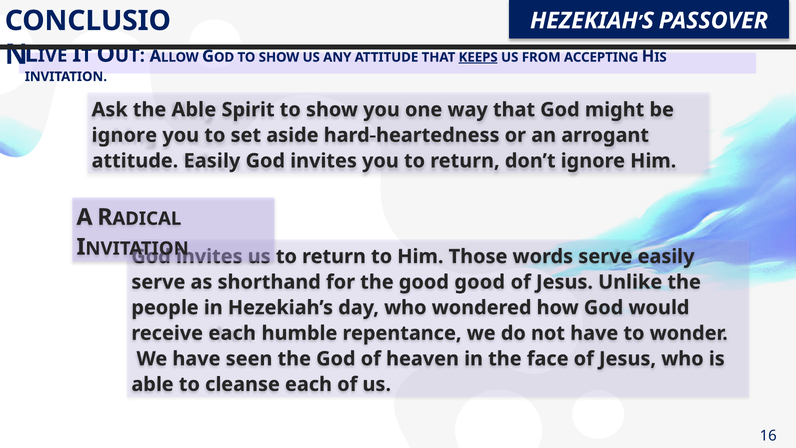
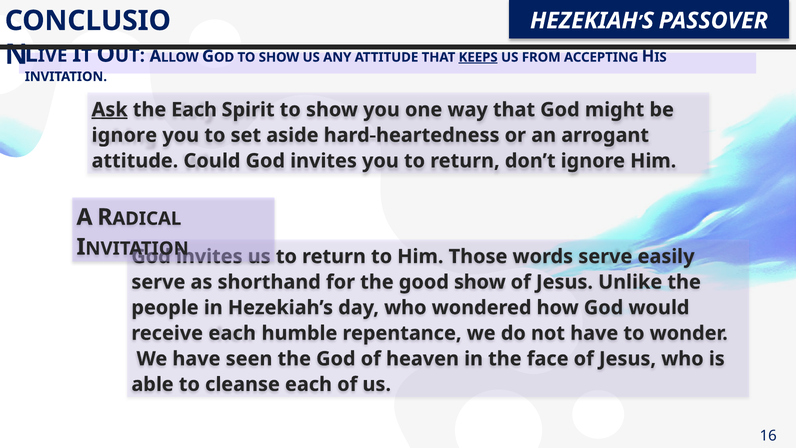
Ask underline: none -> present
the Able: Able -> Each
attitude Easily: Easily -> Could
good good: good -> show
